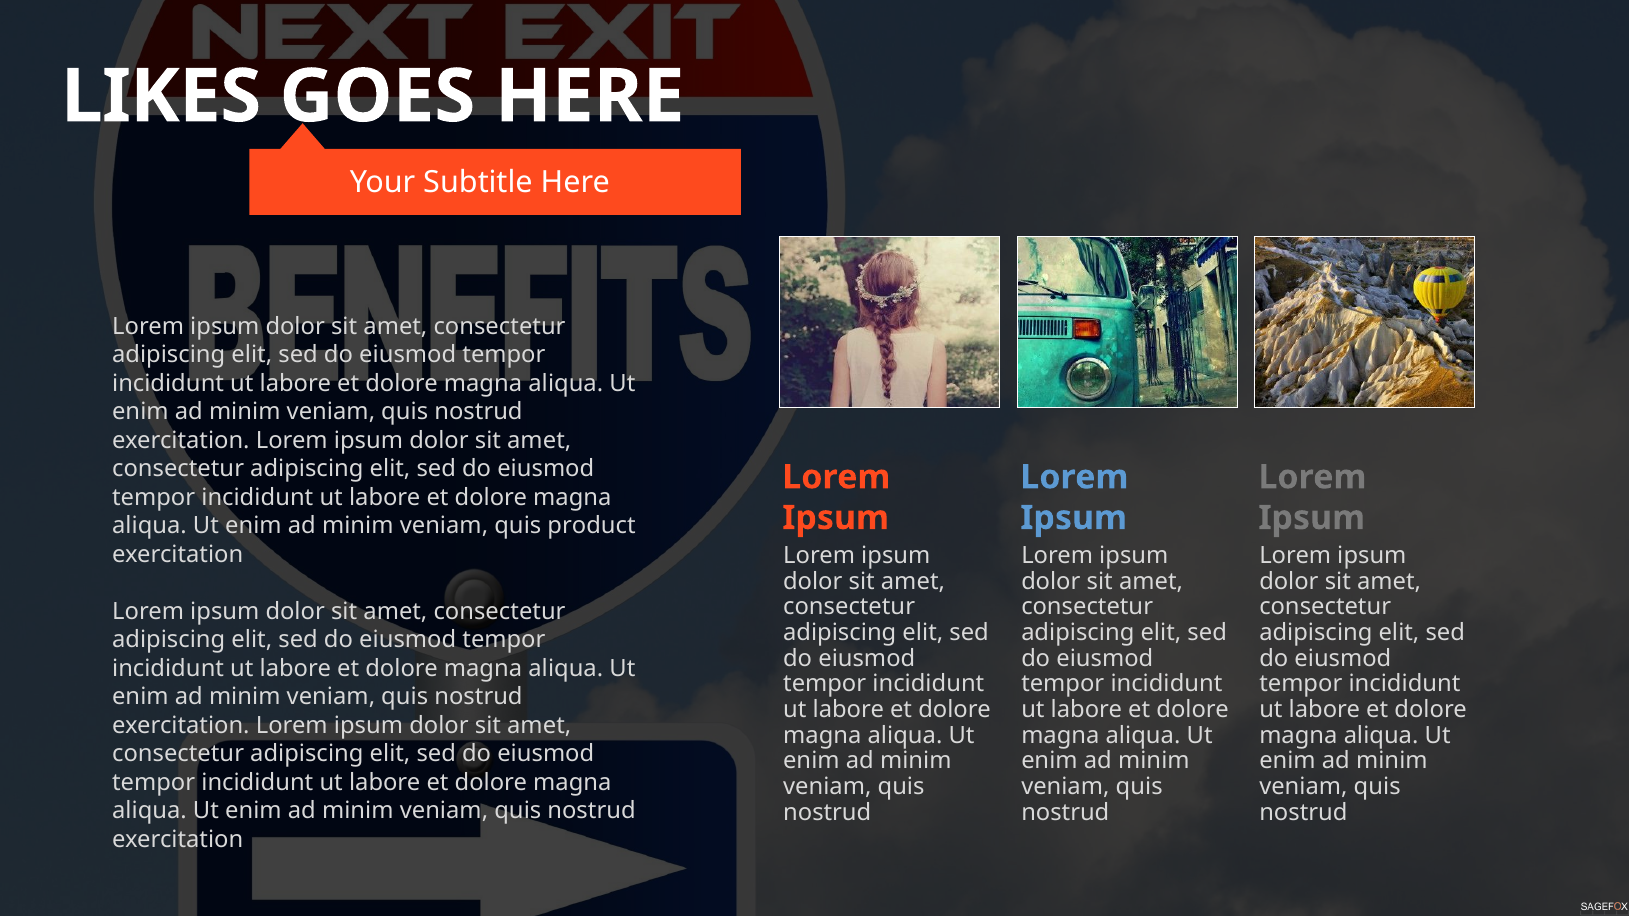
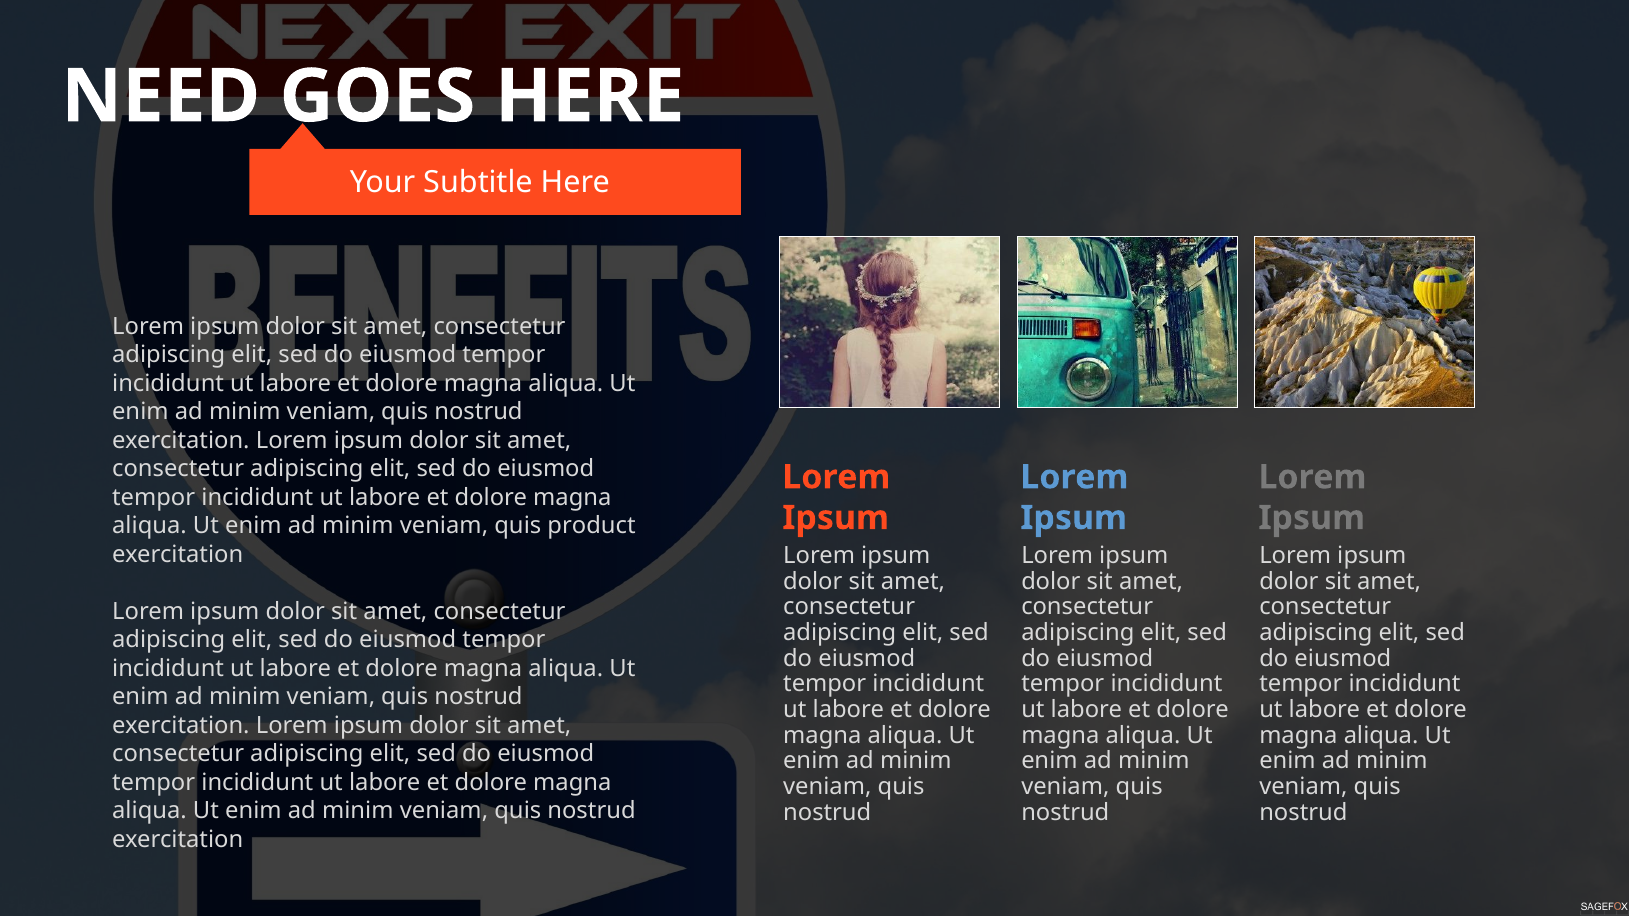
LIKES: LIKES -> NEED
